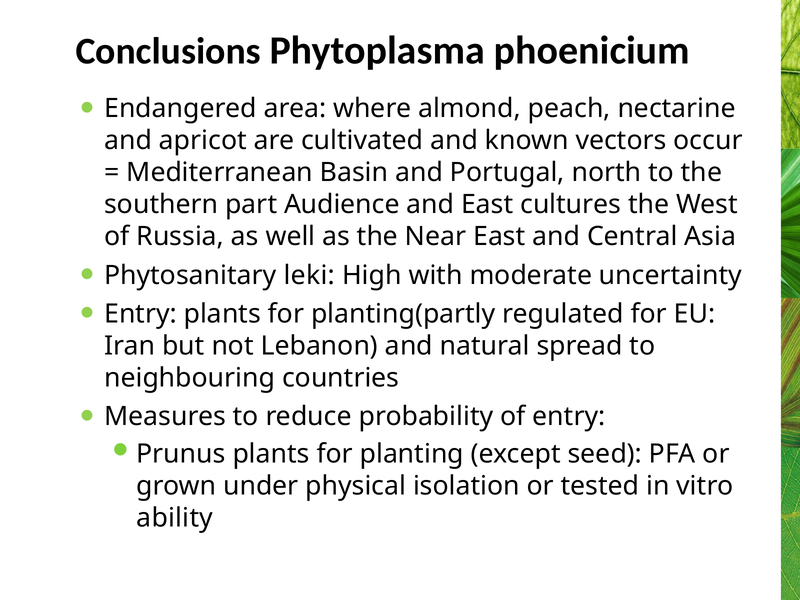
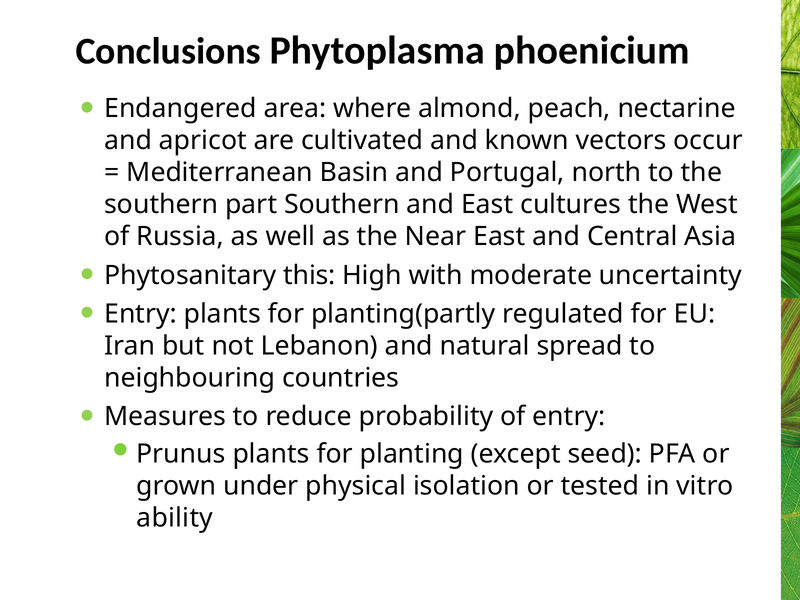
part Audience: Audience -> Southern
leki: leki -> this
